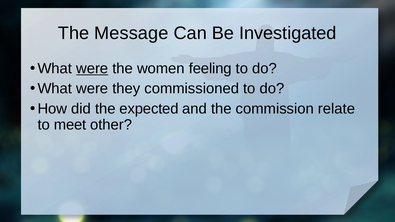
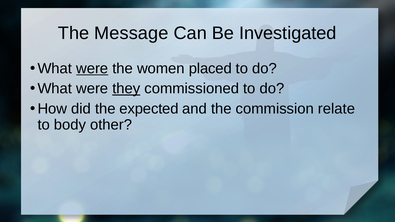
feeling: feeling -> placed
they underline: none -> present
meet: meet -> body
